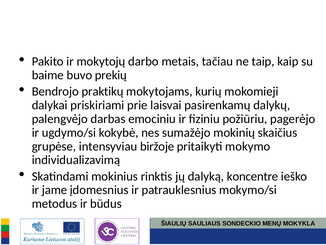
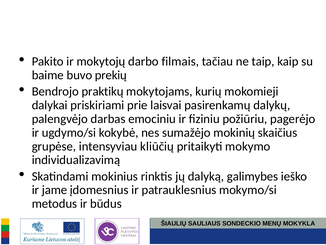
metais: metais -> filmais
biržoje: biržoje -> kliūčių
koncentre: koncentre -> galimybes
